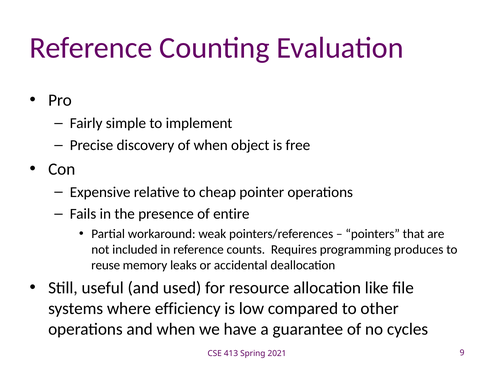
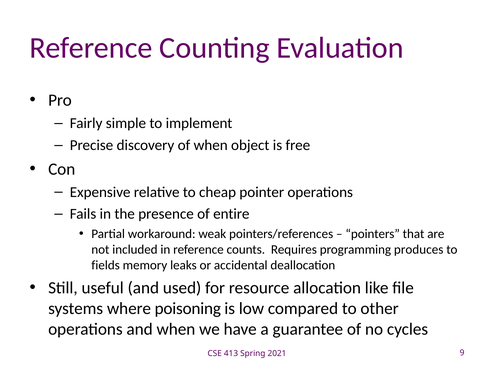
reuse: reuse -> fields
efficiency: efficiency -> poisoning
